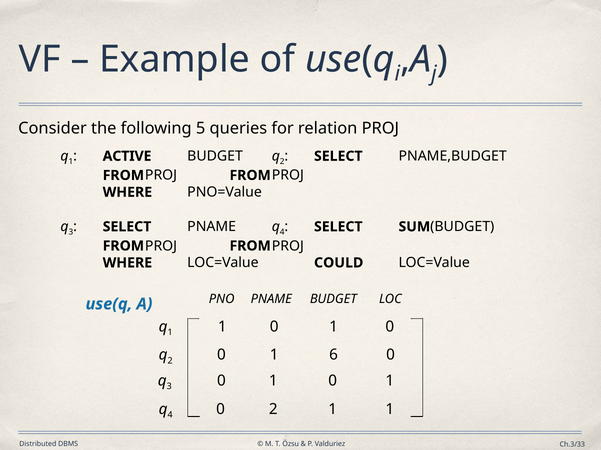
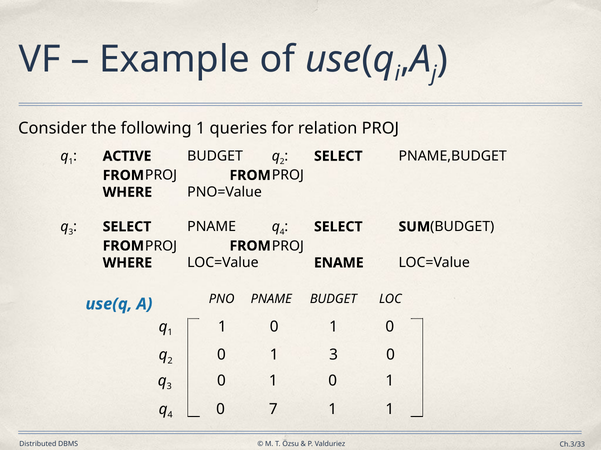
following 5: 5 -> 1
COULD: COULD -> ENAME
1 6: 6 -> 3
0 2: 2 -> 7
